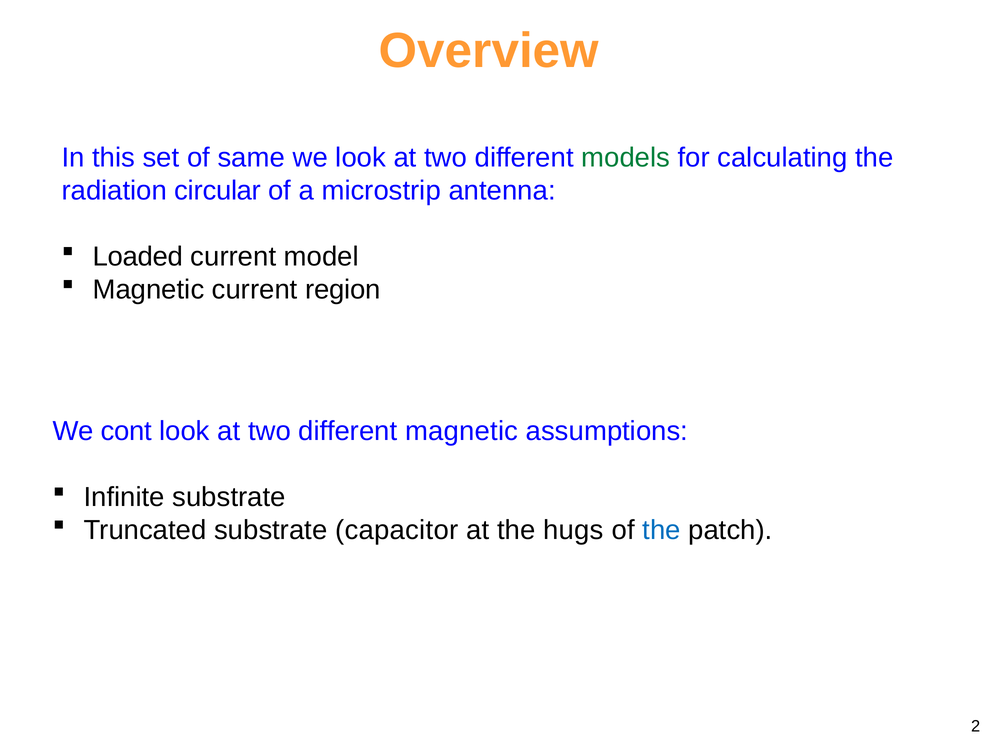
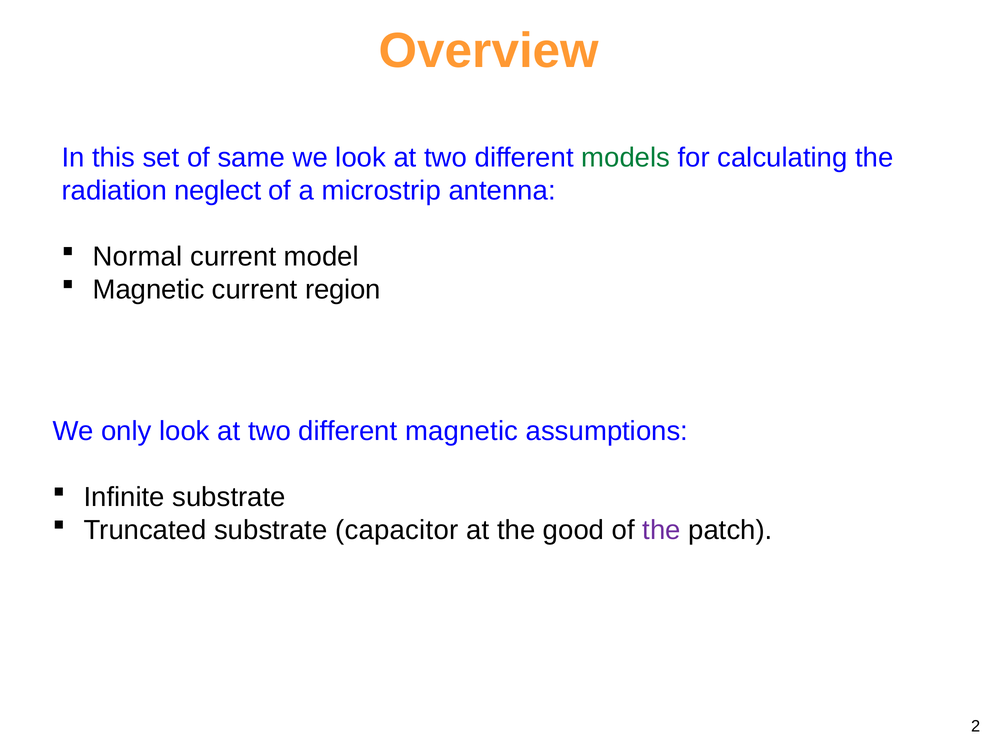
circular: circular -> neglect
Loaded: Loaded -> Normal
cont: cont -> only
hugs: hugs -> good
the at (662, 531) colour: blue -> purple
